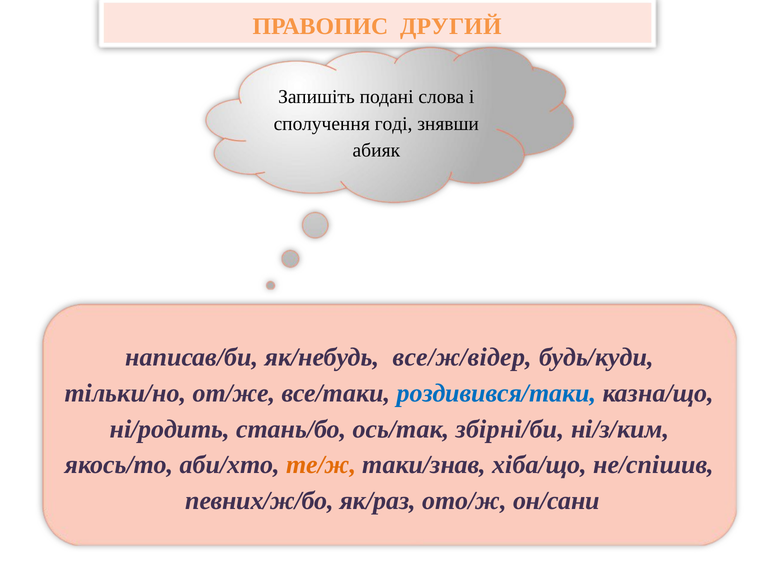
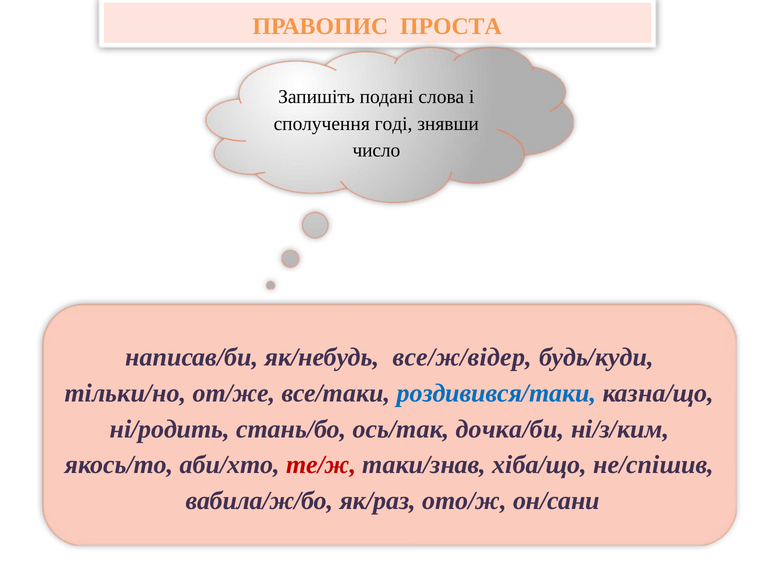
ДРУГИЙ: ДРУГИЙ -> ПРОСТА
абияк: абияк -> число
збірні/би: збірні/би -> дочка/би
те/ж colour: orange -> red
певних/ж/бо: певних/ж/бо -> вабила/ж/бо
